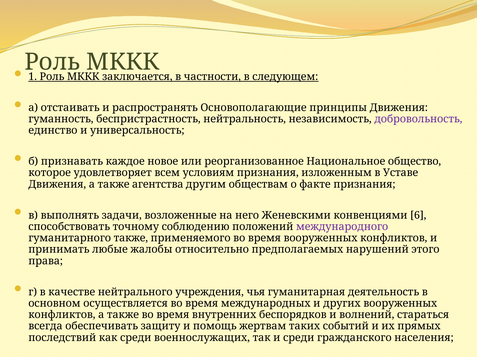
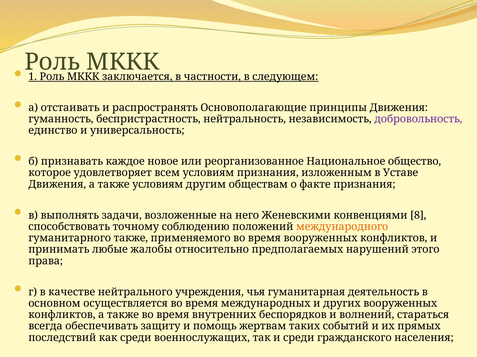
также агентства: агентства -> условиям
6: 6 -> 8
международного colour: purple -> orange
